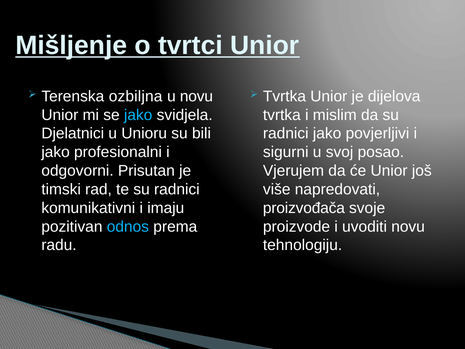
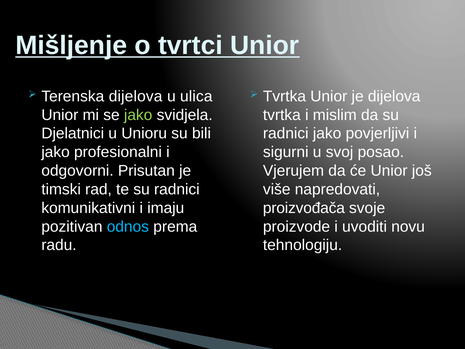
Terenska ozbiljna: ozbiljna -> dijelova
u novu: novu -> ulica
jako at (138, 115) colour: light blue -> light green
